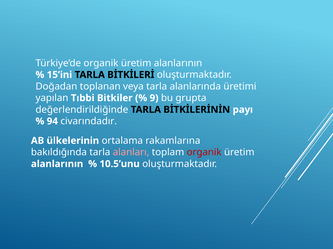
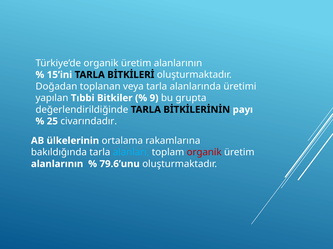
94: 94 -> 25
alanları colour: pink -> light blue
10.5’unu: 10.5’unu -> 79.6’unu
